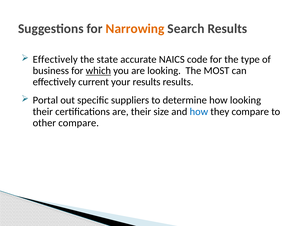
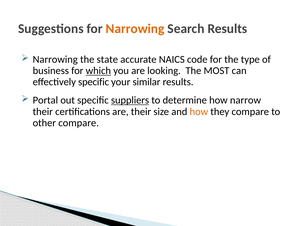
Effectively at (55, 59): Effectively -> Narrowing
effectively current: current -> specific
your results: results -> similar
suppliers underline: none -> present
how looking: looking -> narrow
how at (199, 111) colour: blue -> orange
